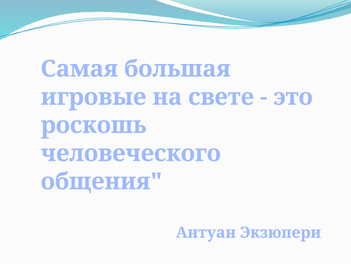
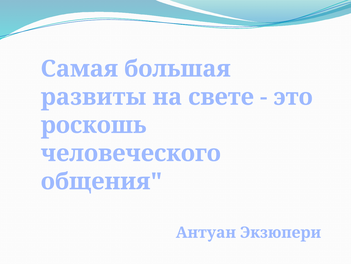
игровые: игровые -> развиты
